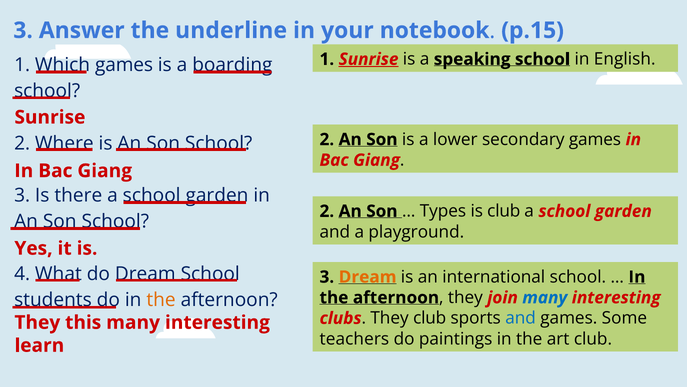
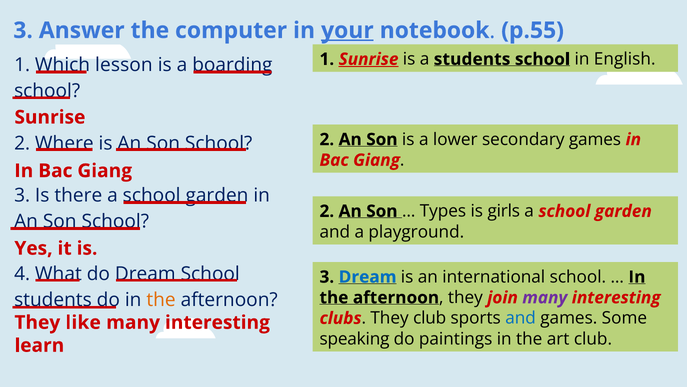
underline: underline -> computer
your underline: none -> present
p.15: p.15 -> p.55
a speaking: speaking -> students
games at (124, 65): games -> lesson
is club: club -> girls
Dream at (368, 277) colour: orange -> blue
many at (545, 297) colour: blue -> purple
this: this -> like
teachers: teachers -> speaking
